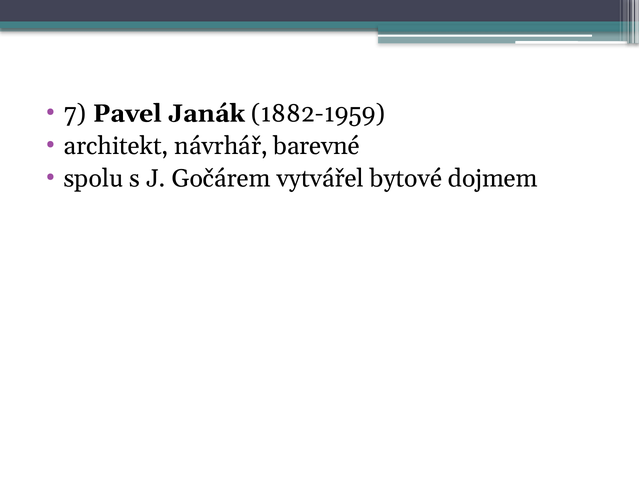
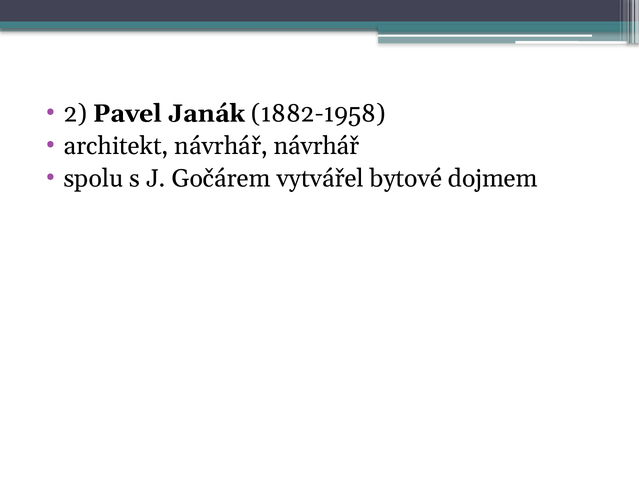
7: 7 -> 2
1882-1959: 1882-1959 -> 1882-1958
návrhář barevné: barevné -> návrhář
